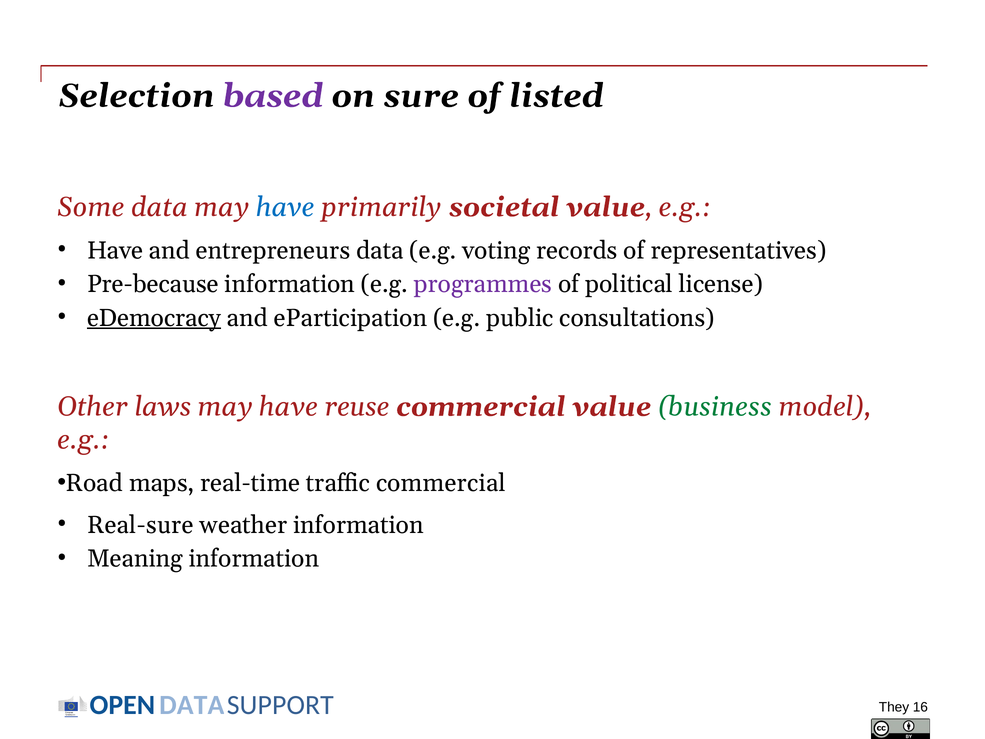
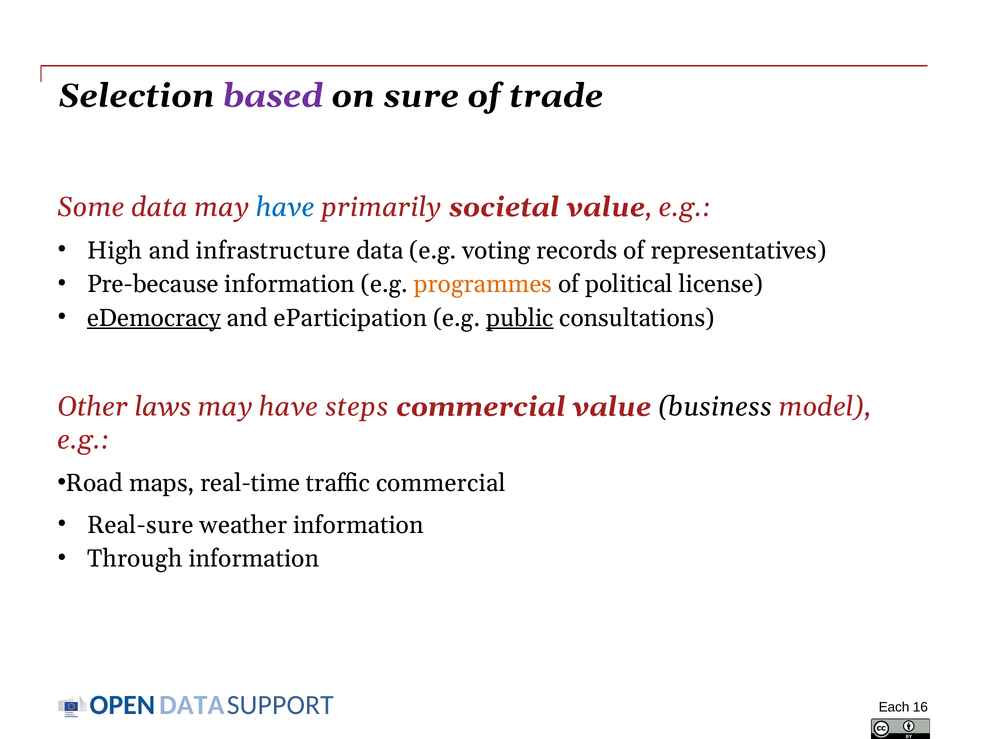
listed: listed -> trade
Have at (115, 250): Have -> High
entrepreneurs: entrepreneurs -> infrastructure
programmes colour: purple -> orange
public underline: none -> present
reuse: reuse -> steps
business colour: green -> black
Meaning: Meaning -> Through
They: They -> Each
